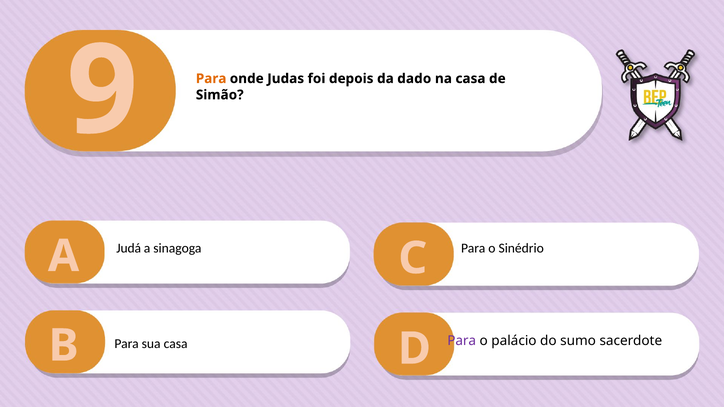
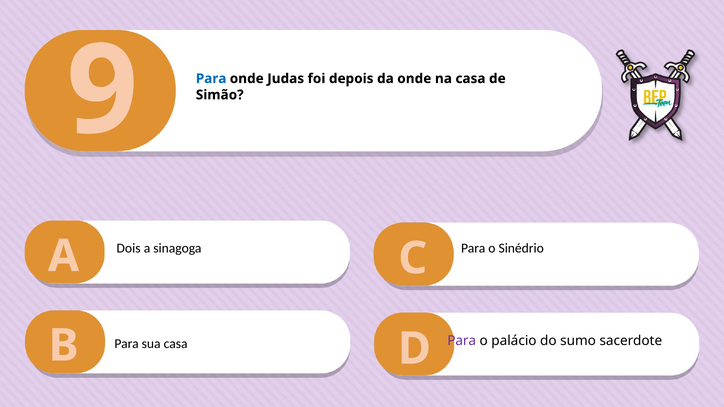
Para at (211, 79) colour: orange -> blue
da dado: dado -> onde
Judá: Judá -> Dois
